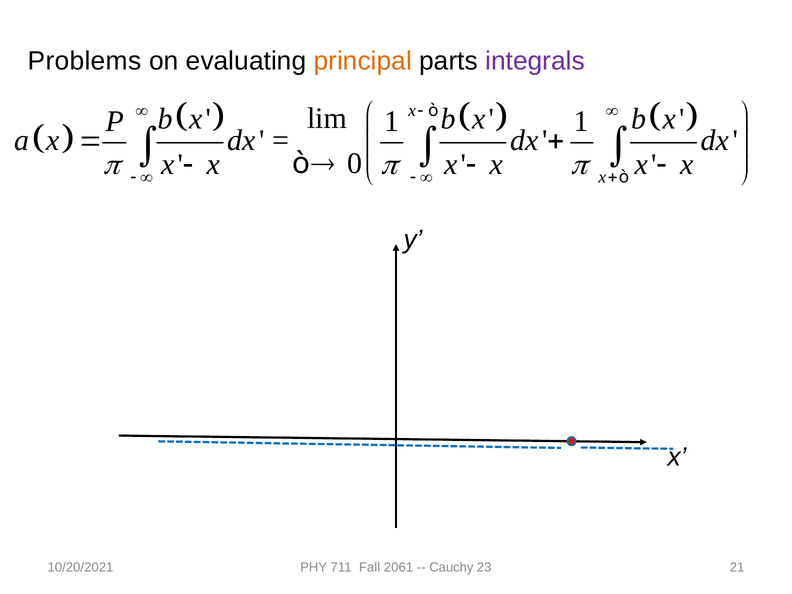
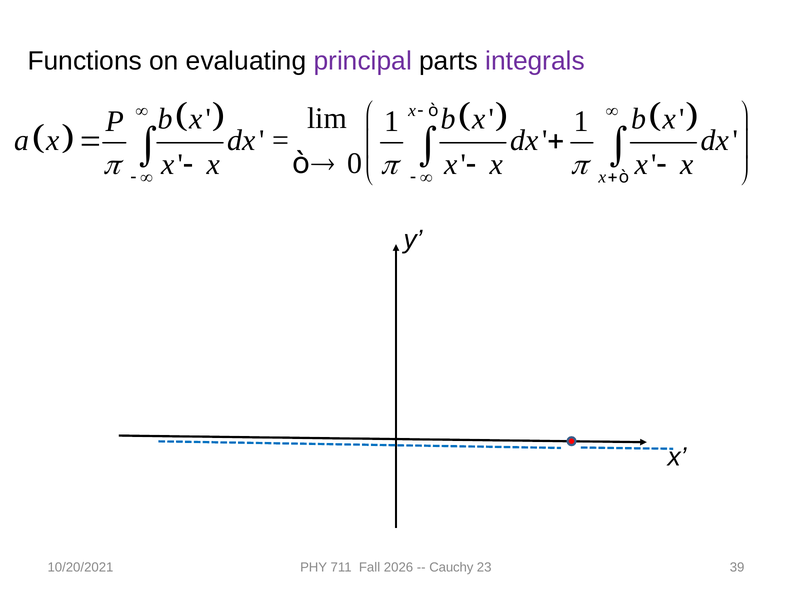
Problems: Problems -> Functions
principal colour: orange -> purple
2061: 2061 -> 2026
21: 21 -> 39
